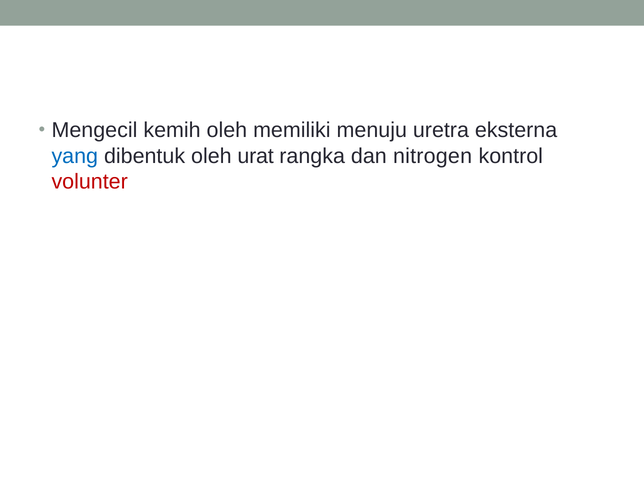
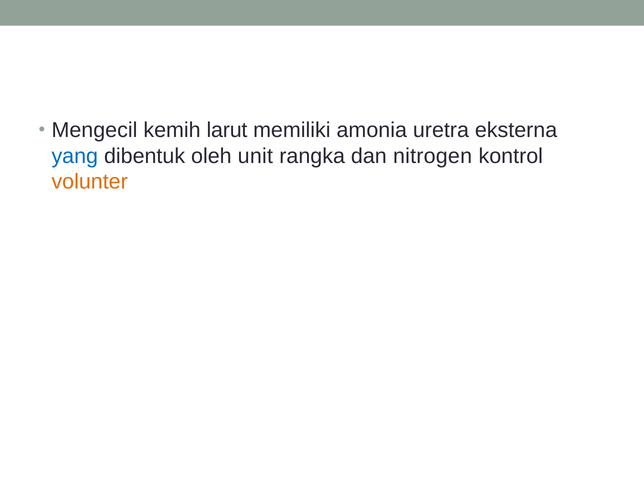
kemih oleh: oleh -> larut
menuju: menuju -> amonia
urat: urat -> unit
volunter colour: red -> orange
